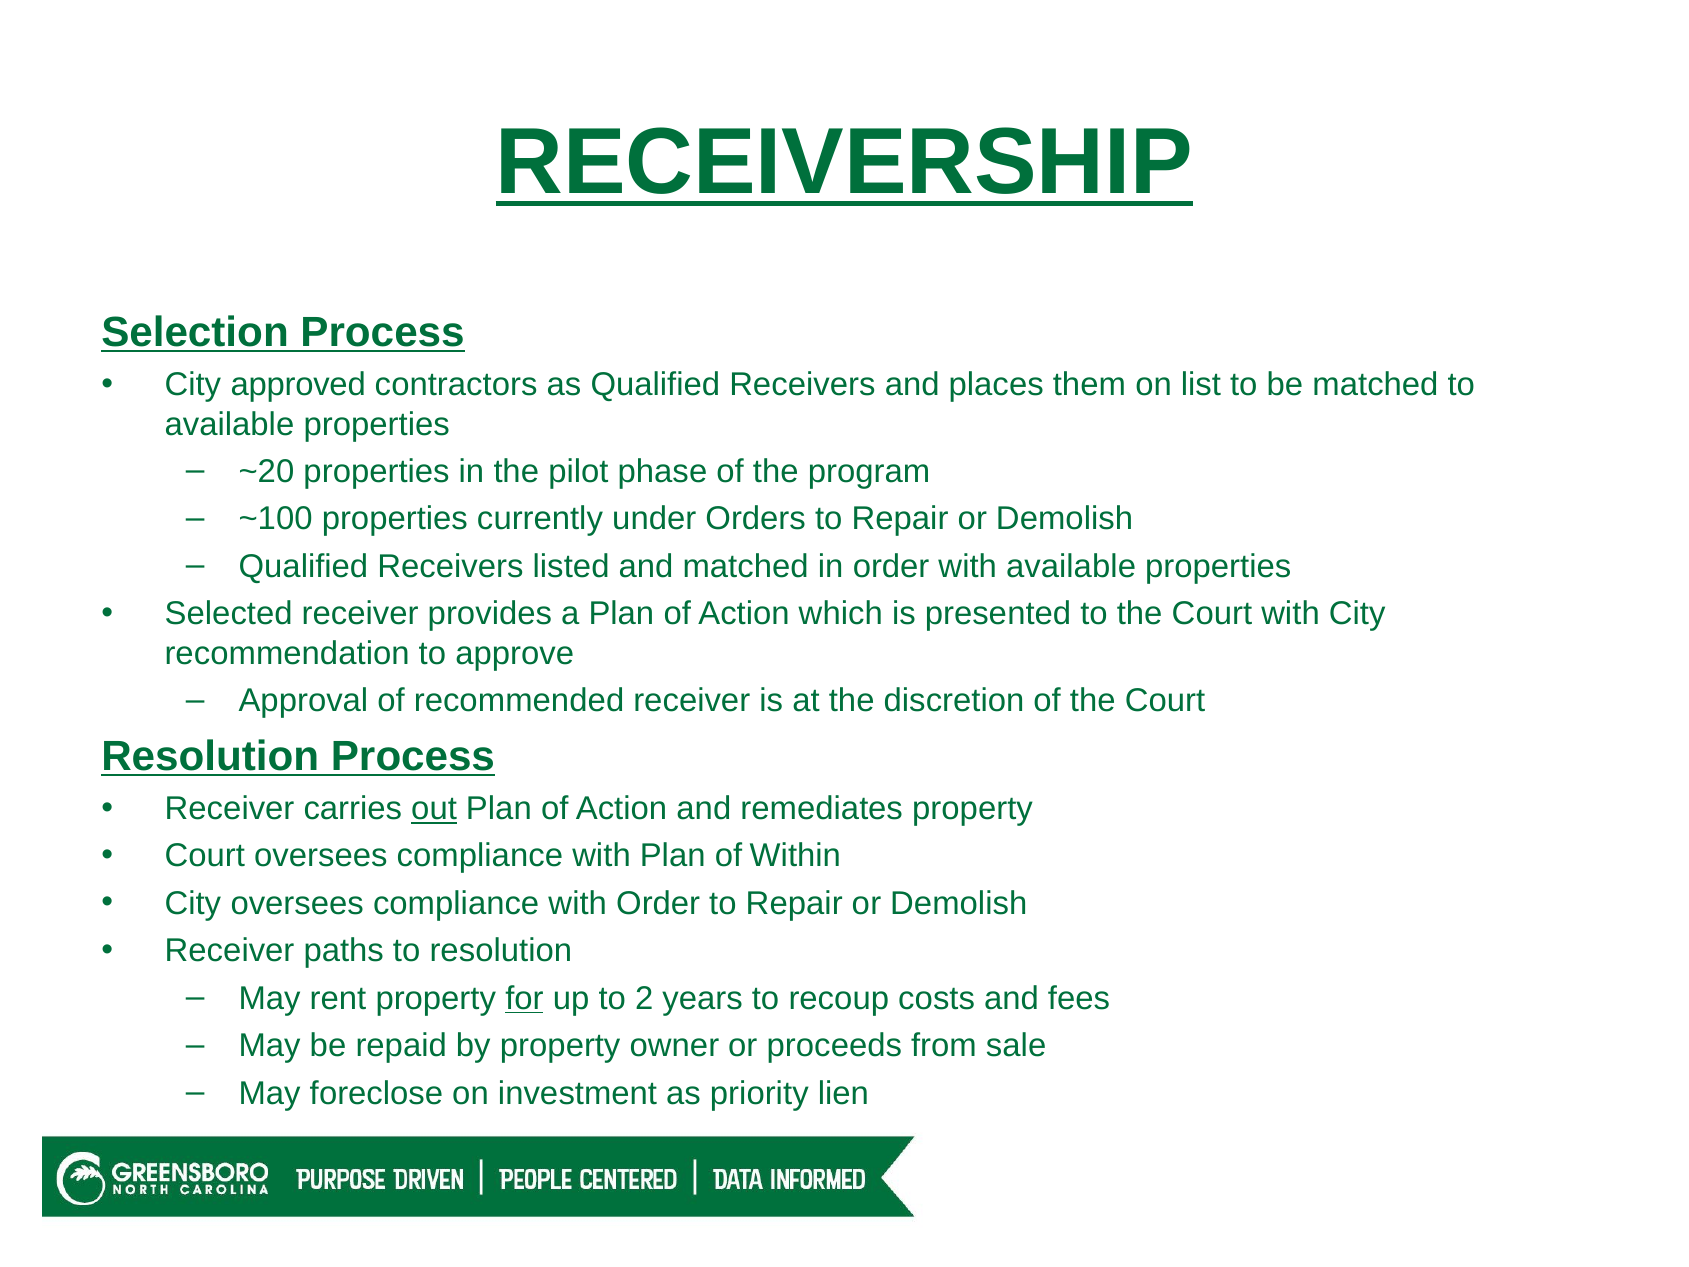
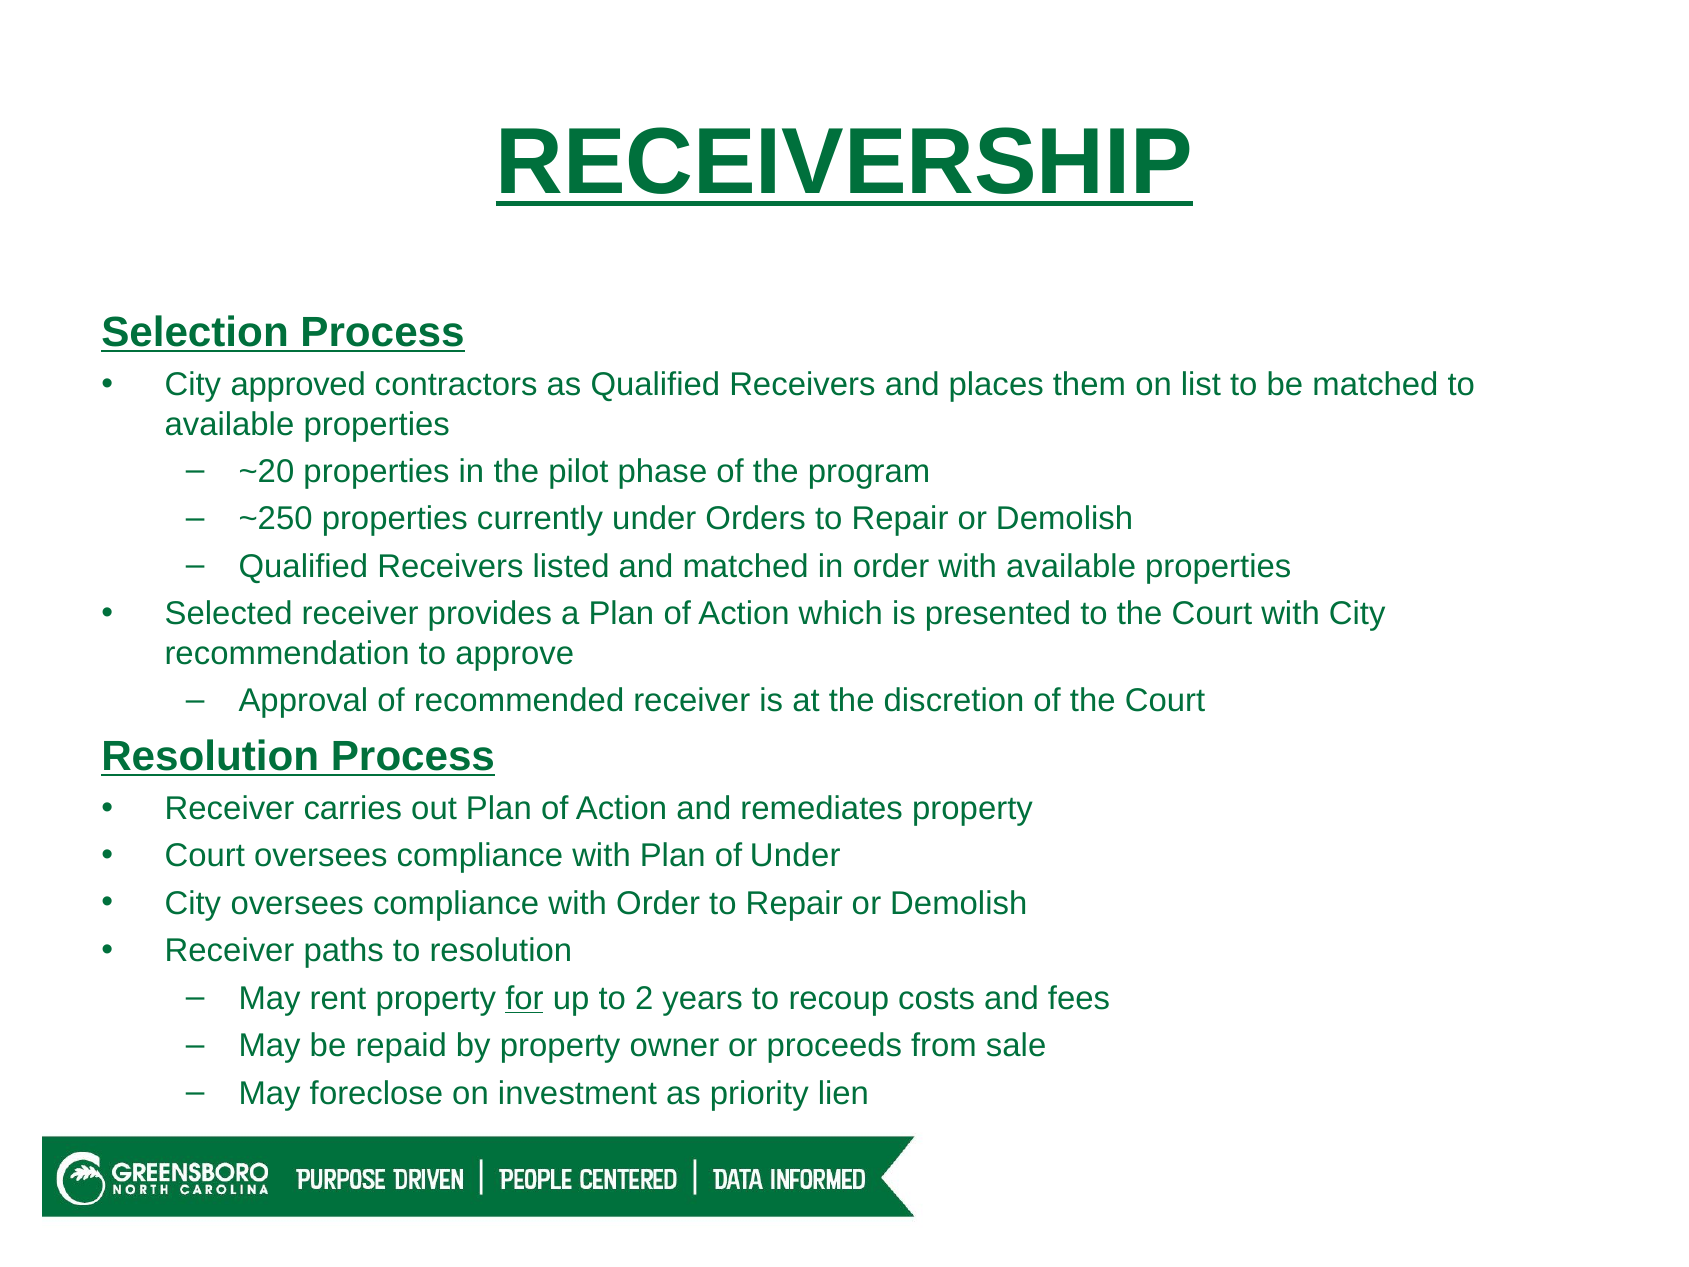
~100: ~100 -> ~250
out underline: present -> none
of Within: Within -> Under
